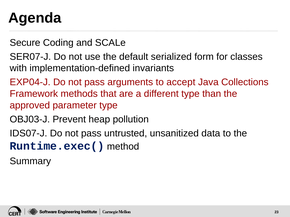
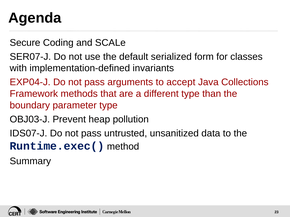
approved: approved -> boundary
